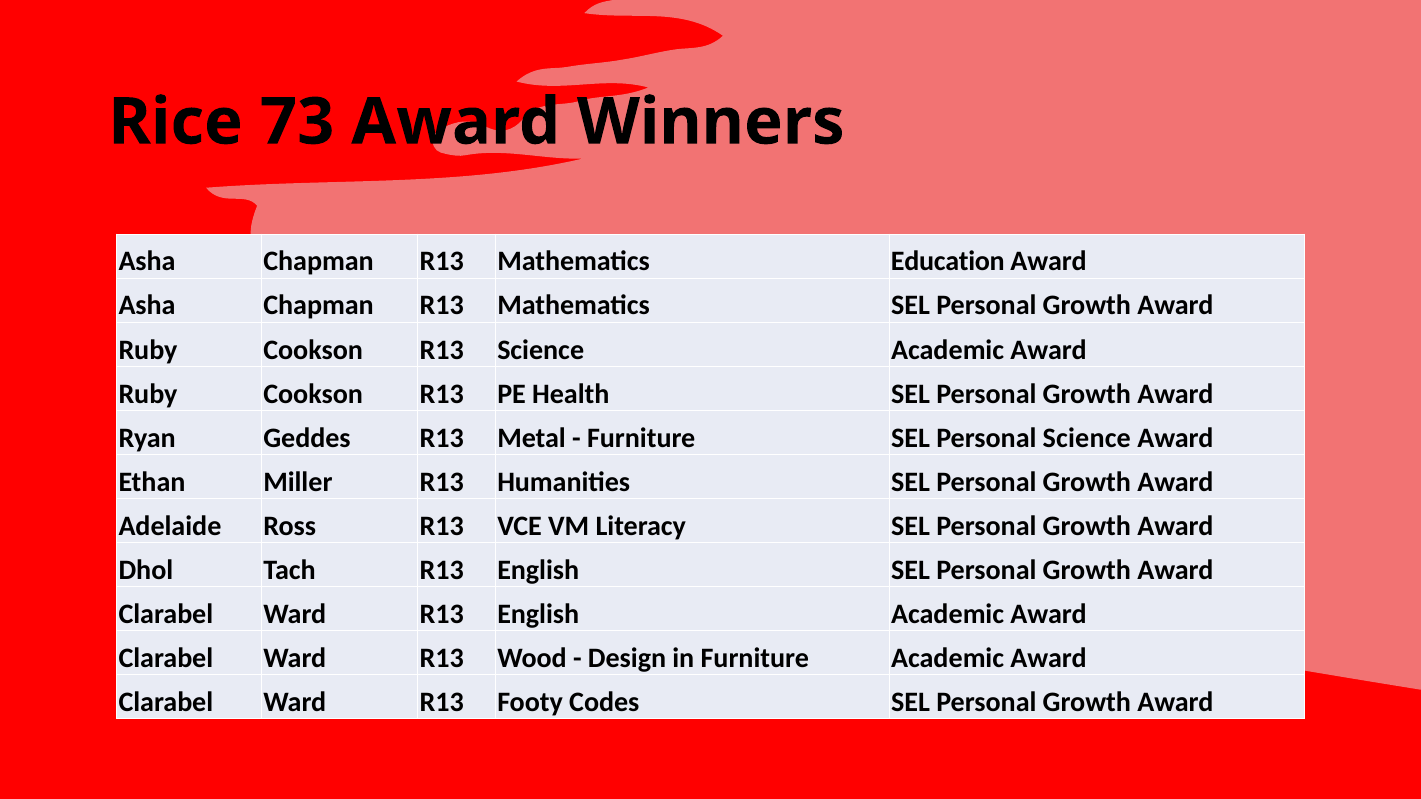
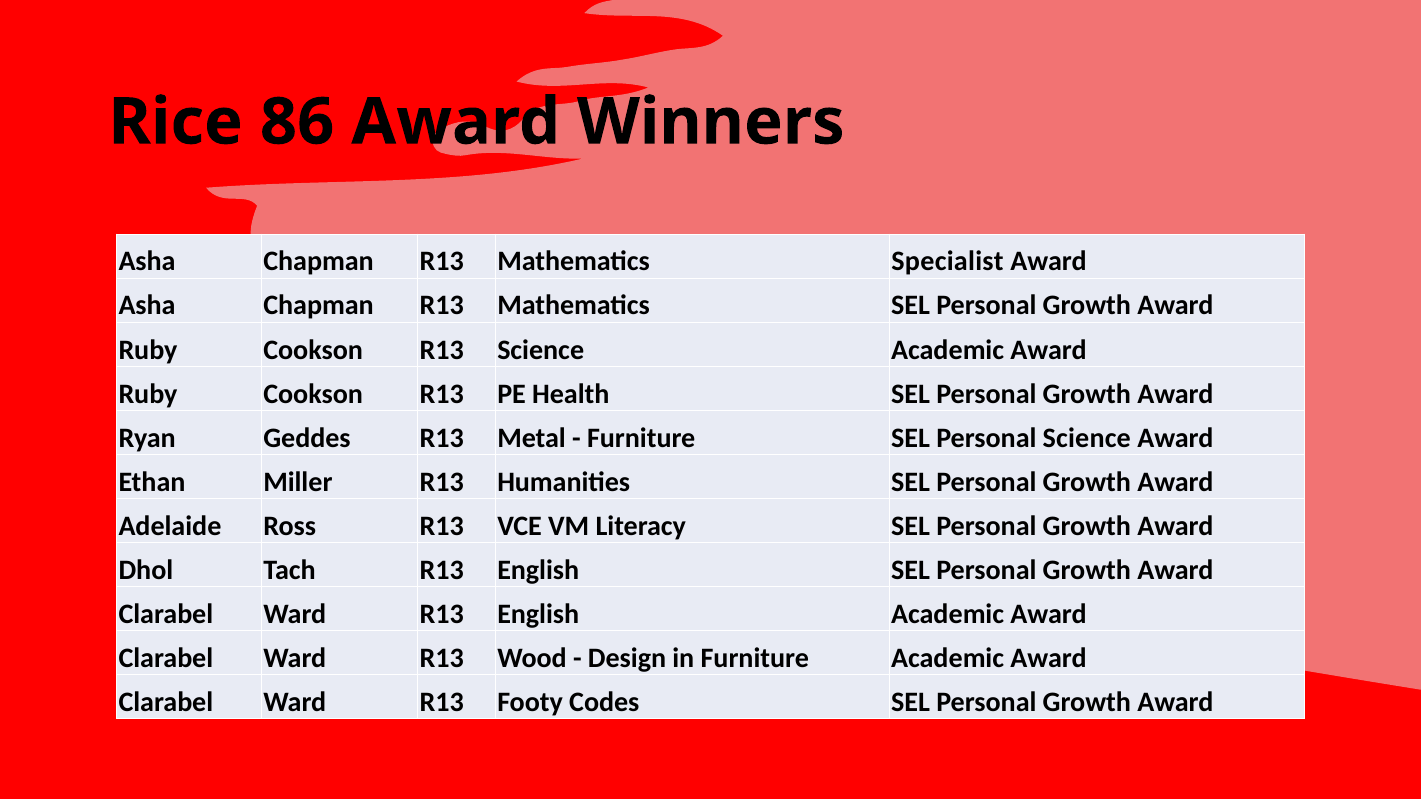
73: 73 -> 86
Education: Education -> Specialist
